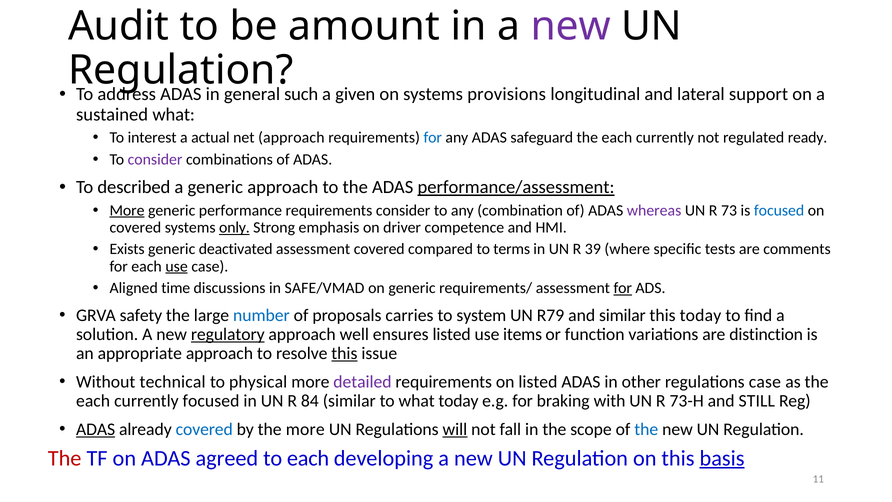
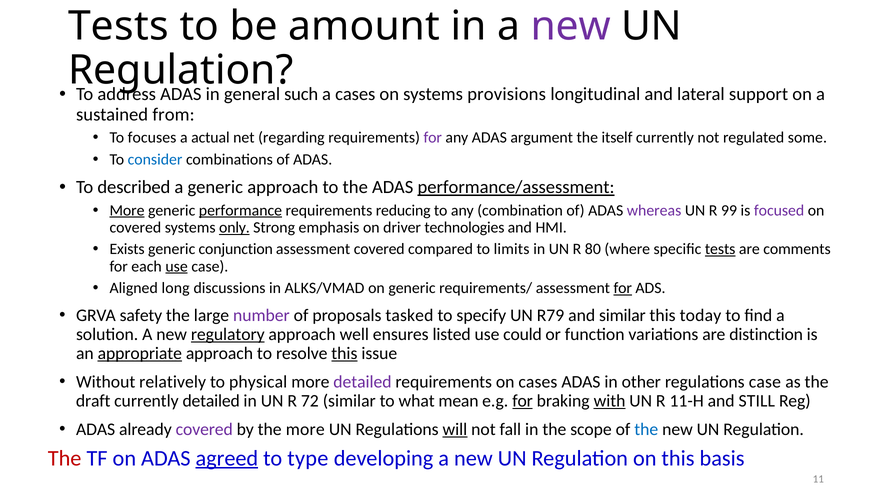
Audit at (119, 26): Audit -> Tests
a given: given -> cases
sustained what: what -> from
interest: interest -> focuses
net approach: approach -> regarding
for at (433, 138) colour: blue -> purple
safeguard: safeguard -> argument
each at (617, 138): each -> itself
ready: ready -> some
consider at (155, 159) colour: purple -> blue
performance underline: none -> present
requirements consider: consider -> reducing
73: 73 -> 99
focused at (779, 210) colour: blue -> purple
competence: competence -> technologies
deactivated: deactivated -> conjunction
terms: terms -> limits
39: 39 -> 80
tests at (720, 249) underline: none -> present
time: time -> long
SAFE/VMAD: SAFE/VMAD -> ALKS/VMAD
number colour: blue -> purple
carries: carries -> tasked
system: system -> specify
items: items -> could
appropriate underline: none -> present
technical: technical -> relatively
on listed: listed -> cases
each at (93, 401): each -> draft
currently focused: focused -> detailed
84: 84 -> 72
what today: today -> mean
for at (523, 401) underline: none -> present
with underline: none -> present
73-H: 73-H -> 11-H
ADAS at (96, 429) underline: present -> none
covered at (204, 429) colour: blue -> purple
agreed underline: none -> present
to each: each -> type
basis underline: present -> none
